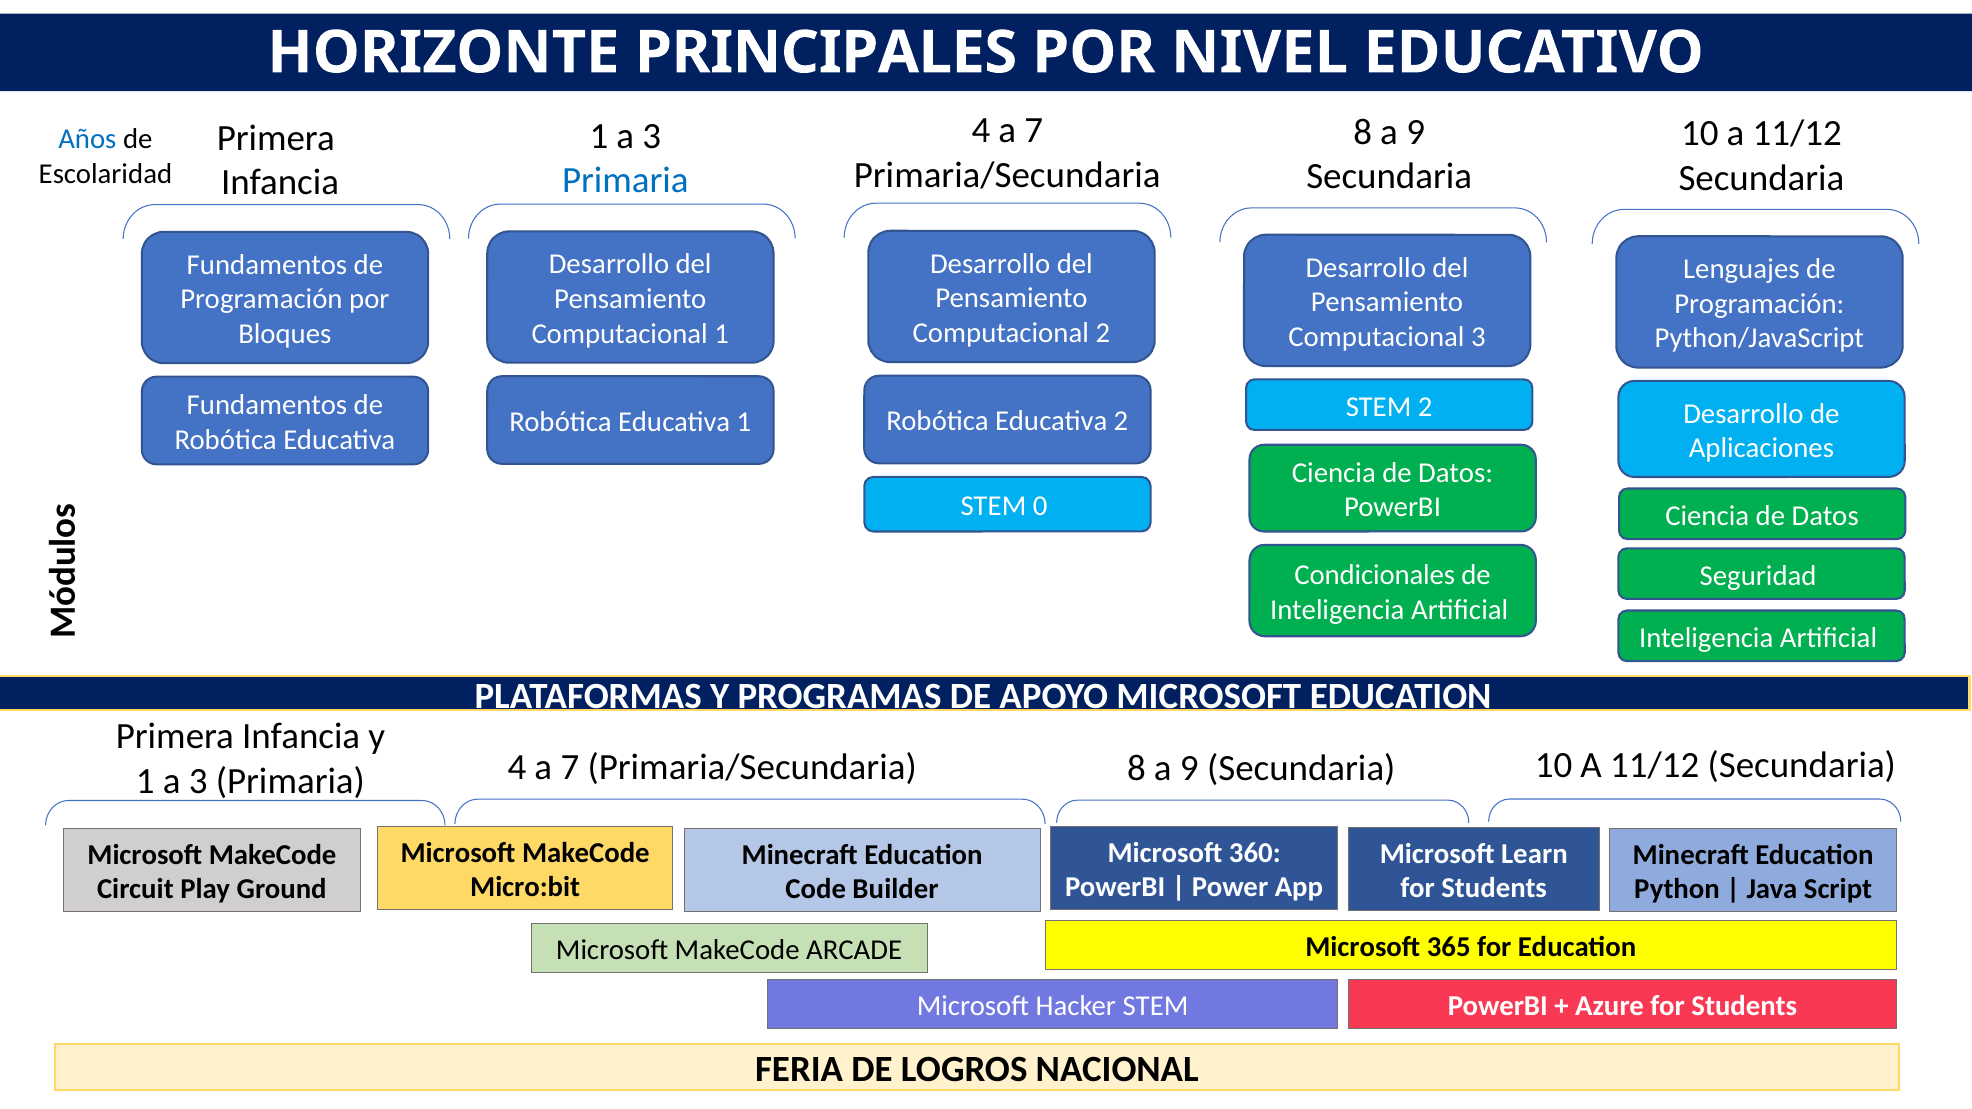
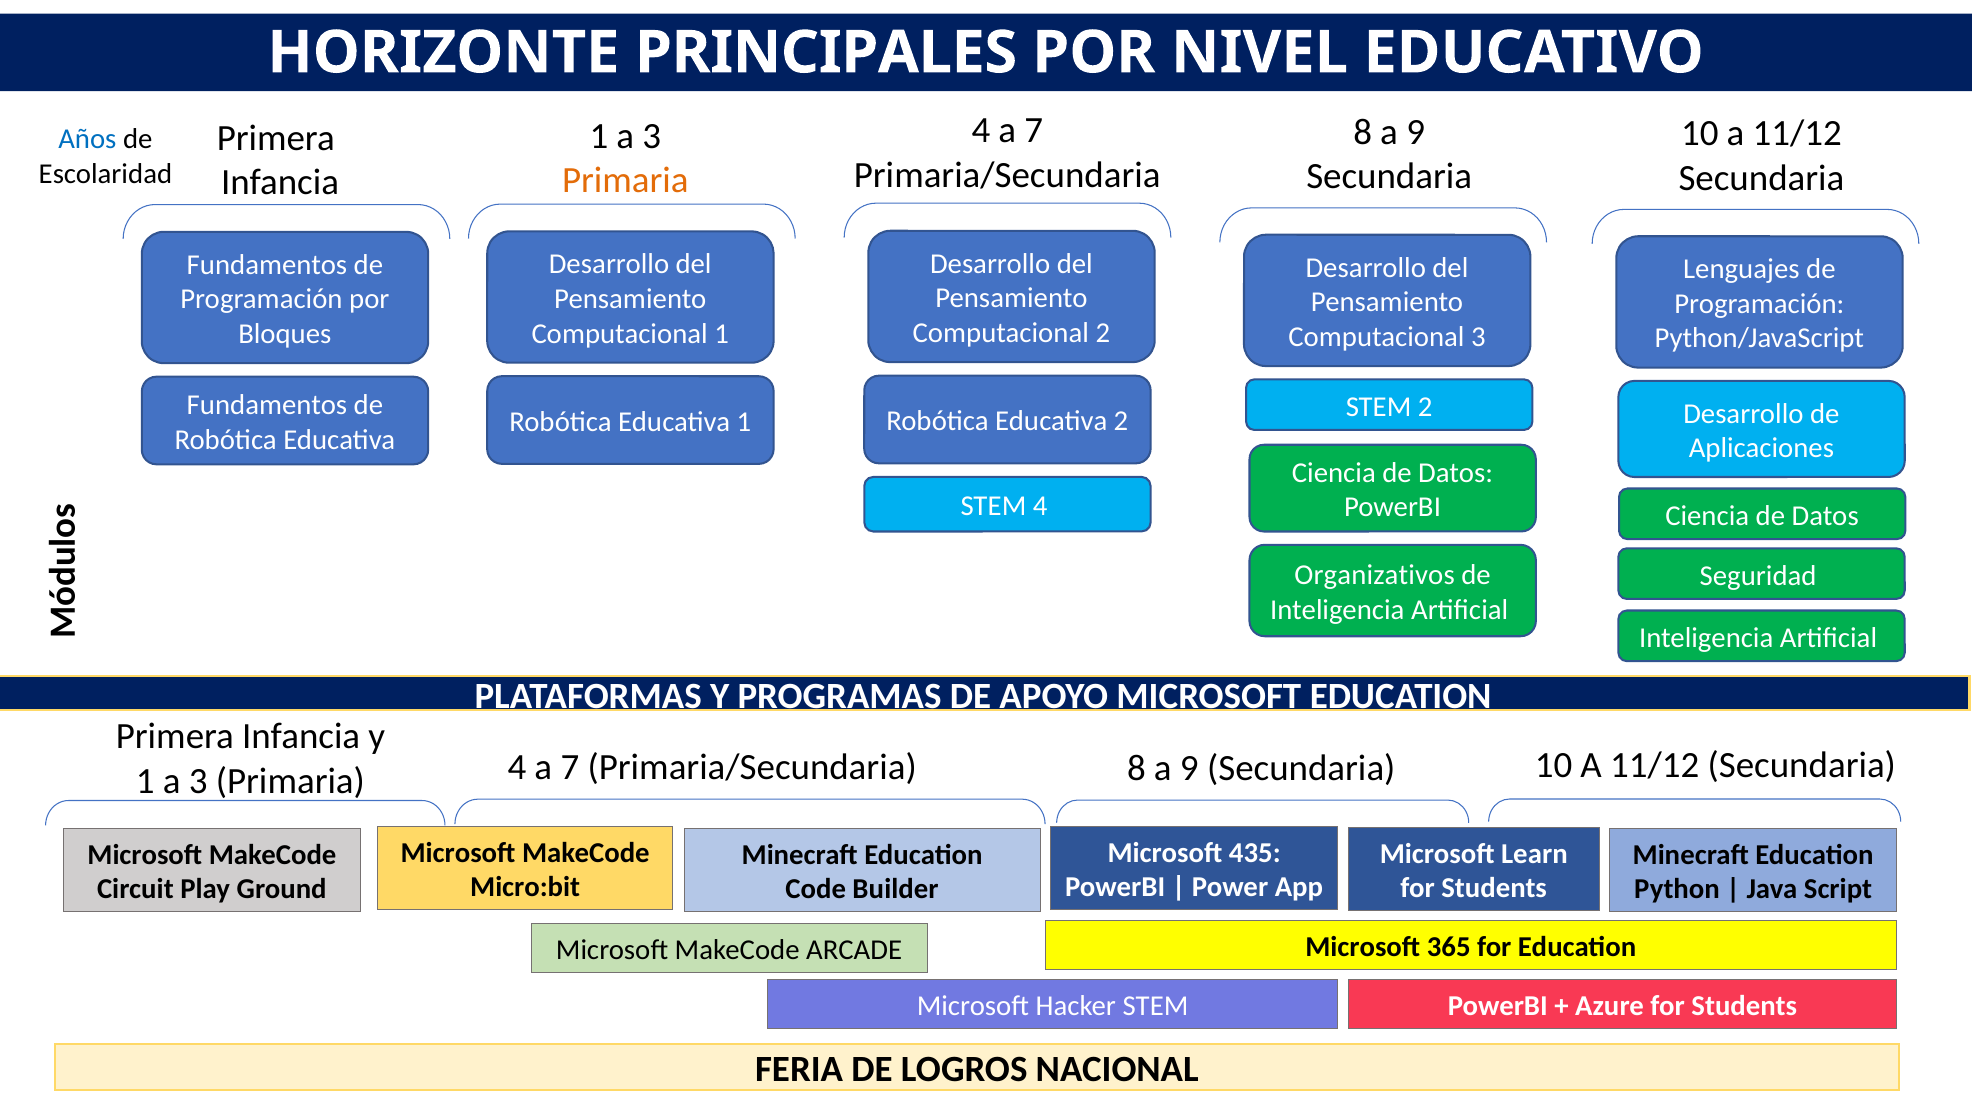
Primaria at (625, 180) colour: blue -> orange
STEM 0: 0 -> 4
Condicionales: Condicionales -> Organizativos
360: 360 -> 435
